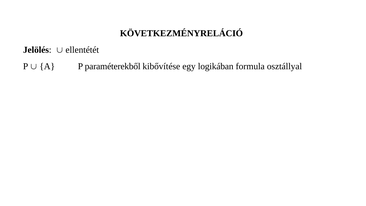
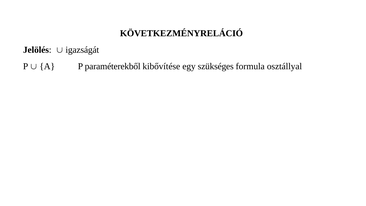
ellentétét: ellentétét -> igazságát
logikában: logikában -> szükséges
